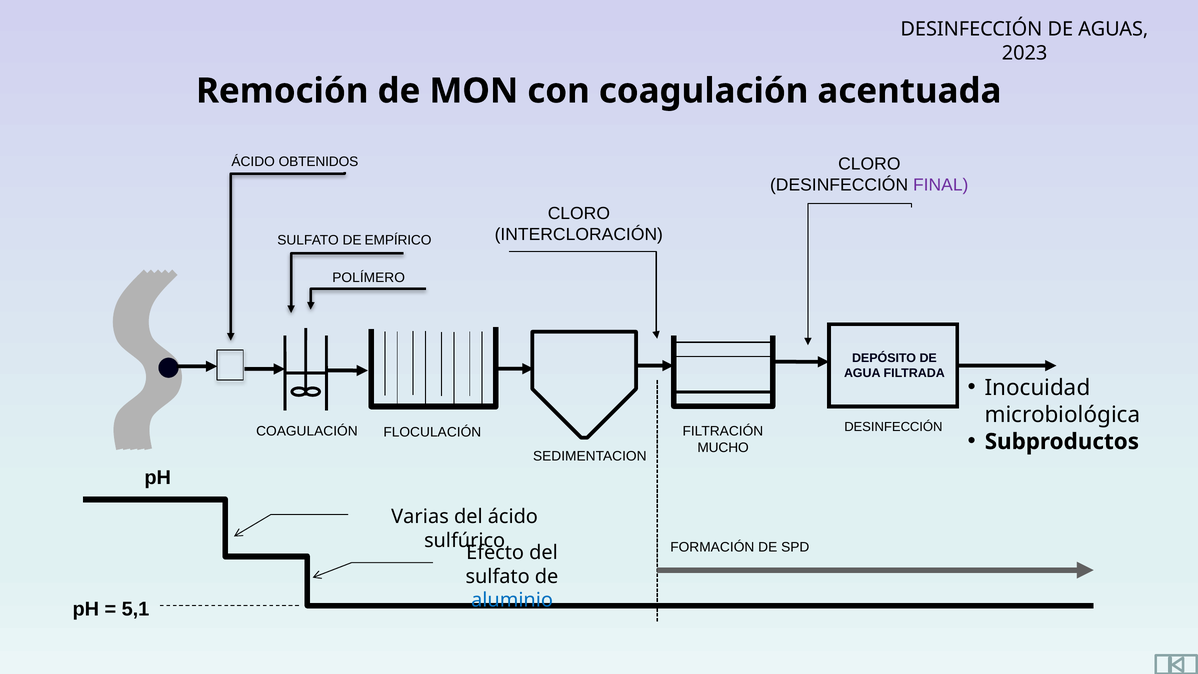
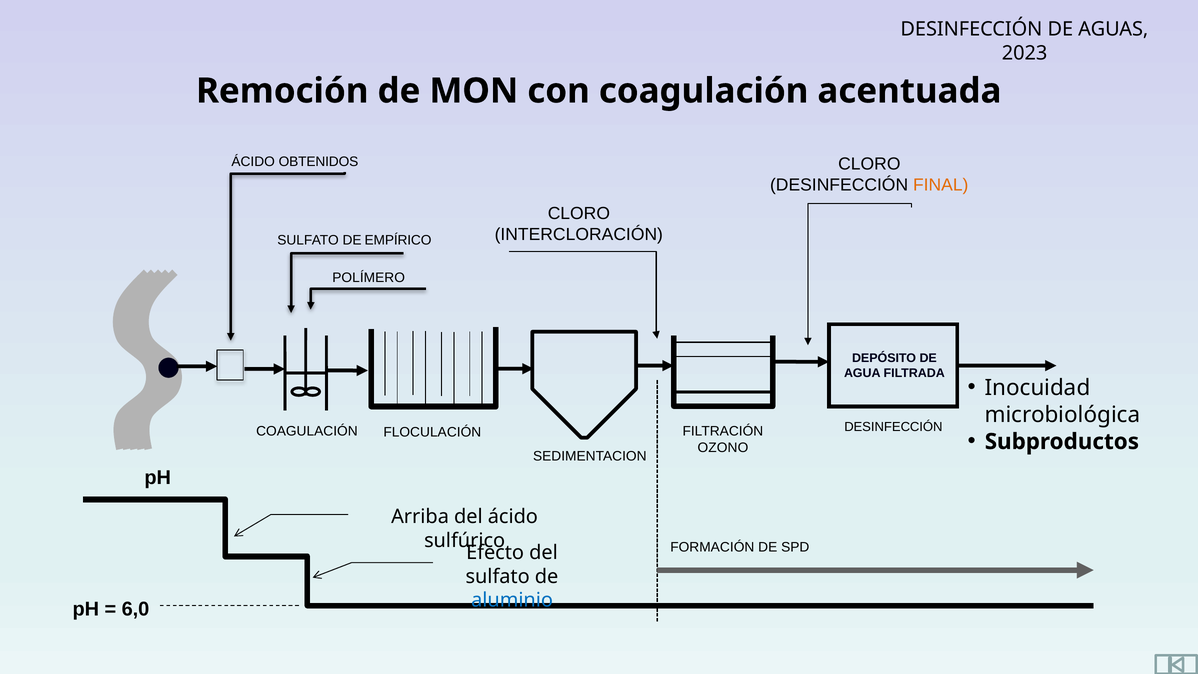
FINAL colour: purple -> orange
MUCHO: MUCHO -> OZONO
Varias: Varias -> Arriba
5,1: 5,1 -> 6,0
